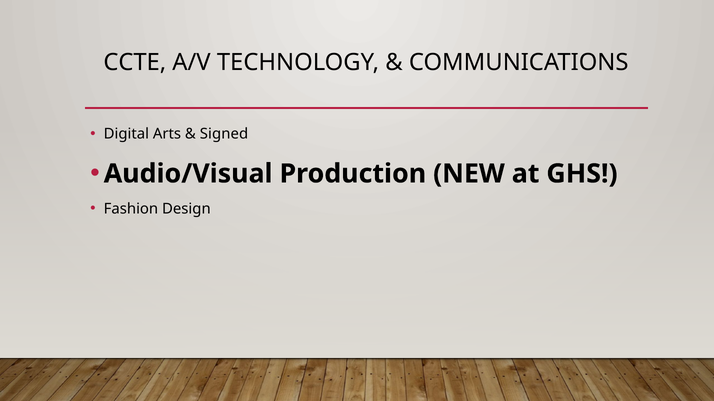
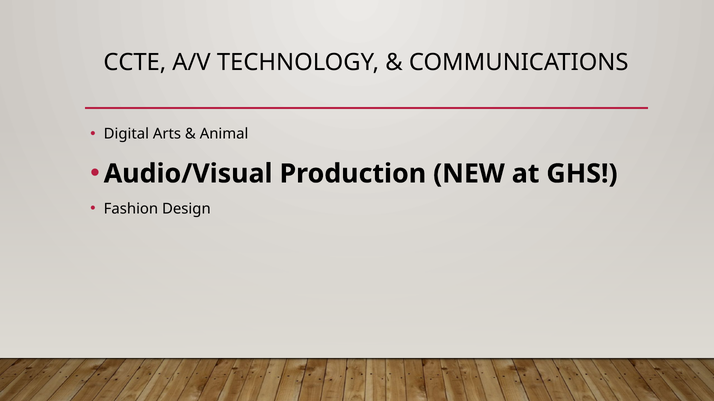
Signed: Signed -> Animal
